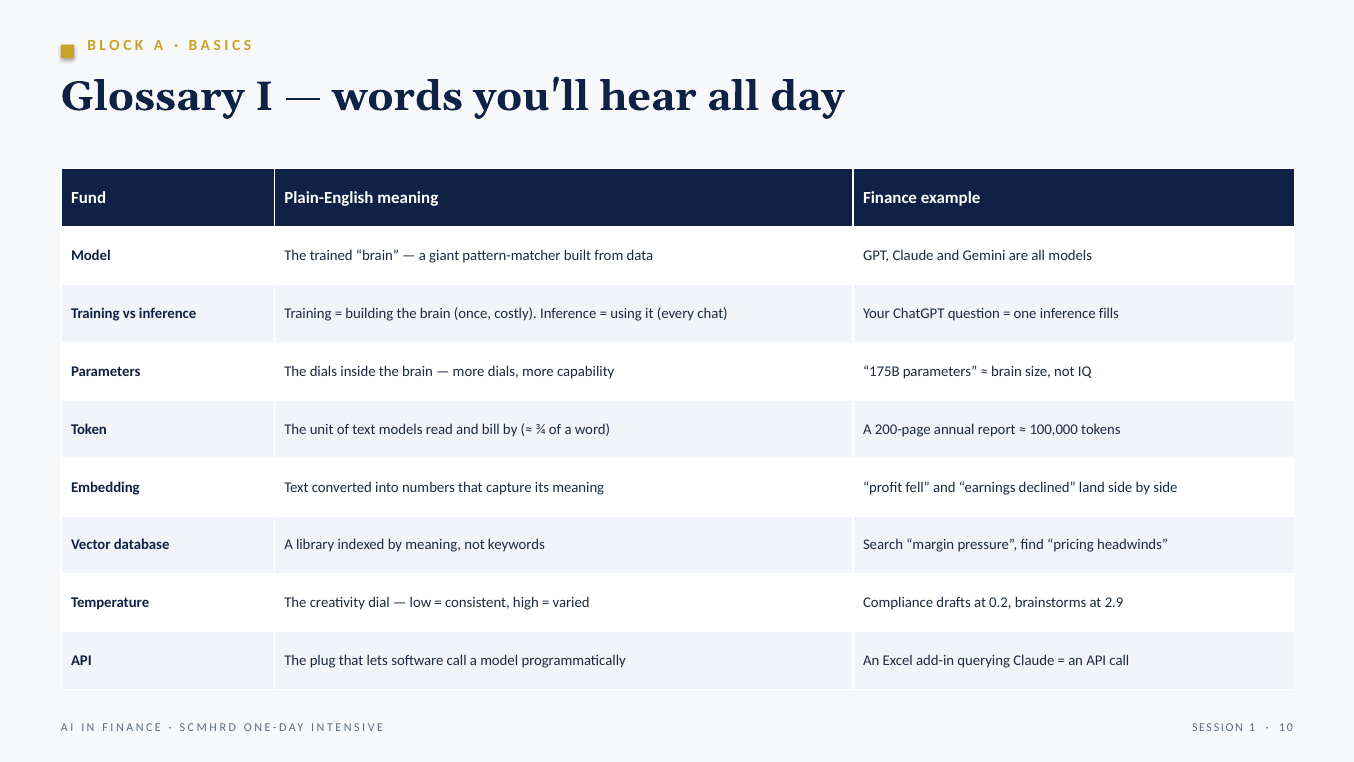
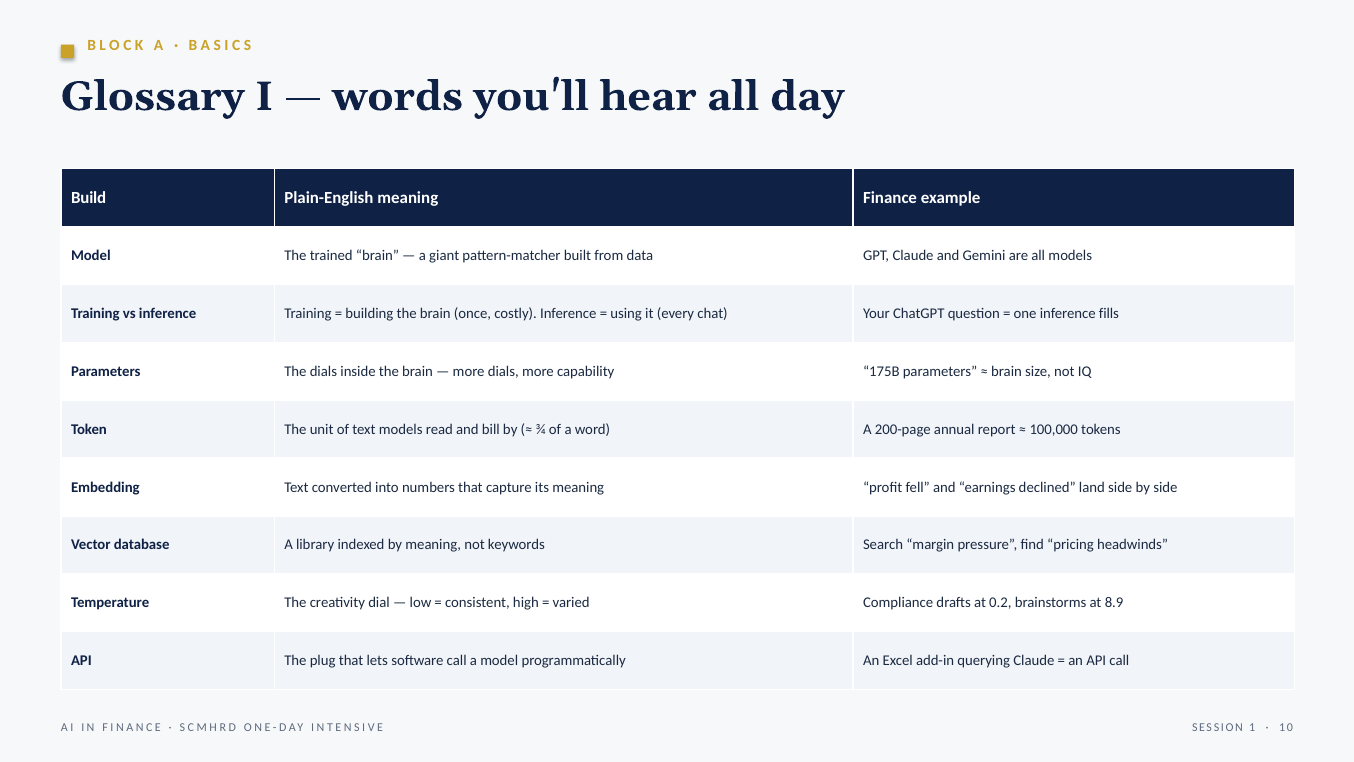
Fund: Fund -> Build
2.9: 2.9 -> 8.9
